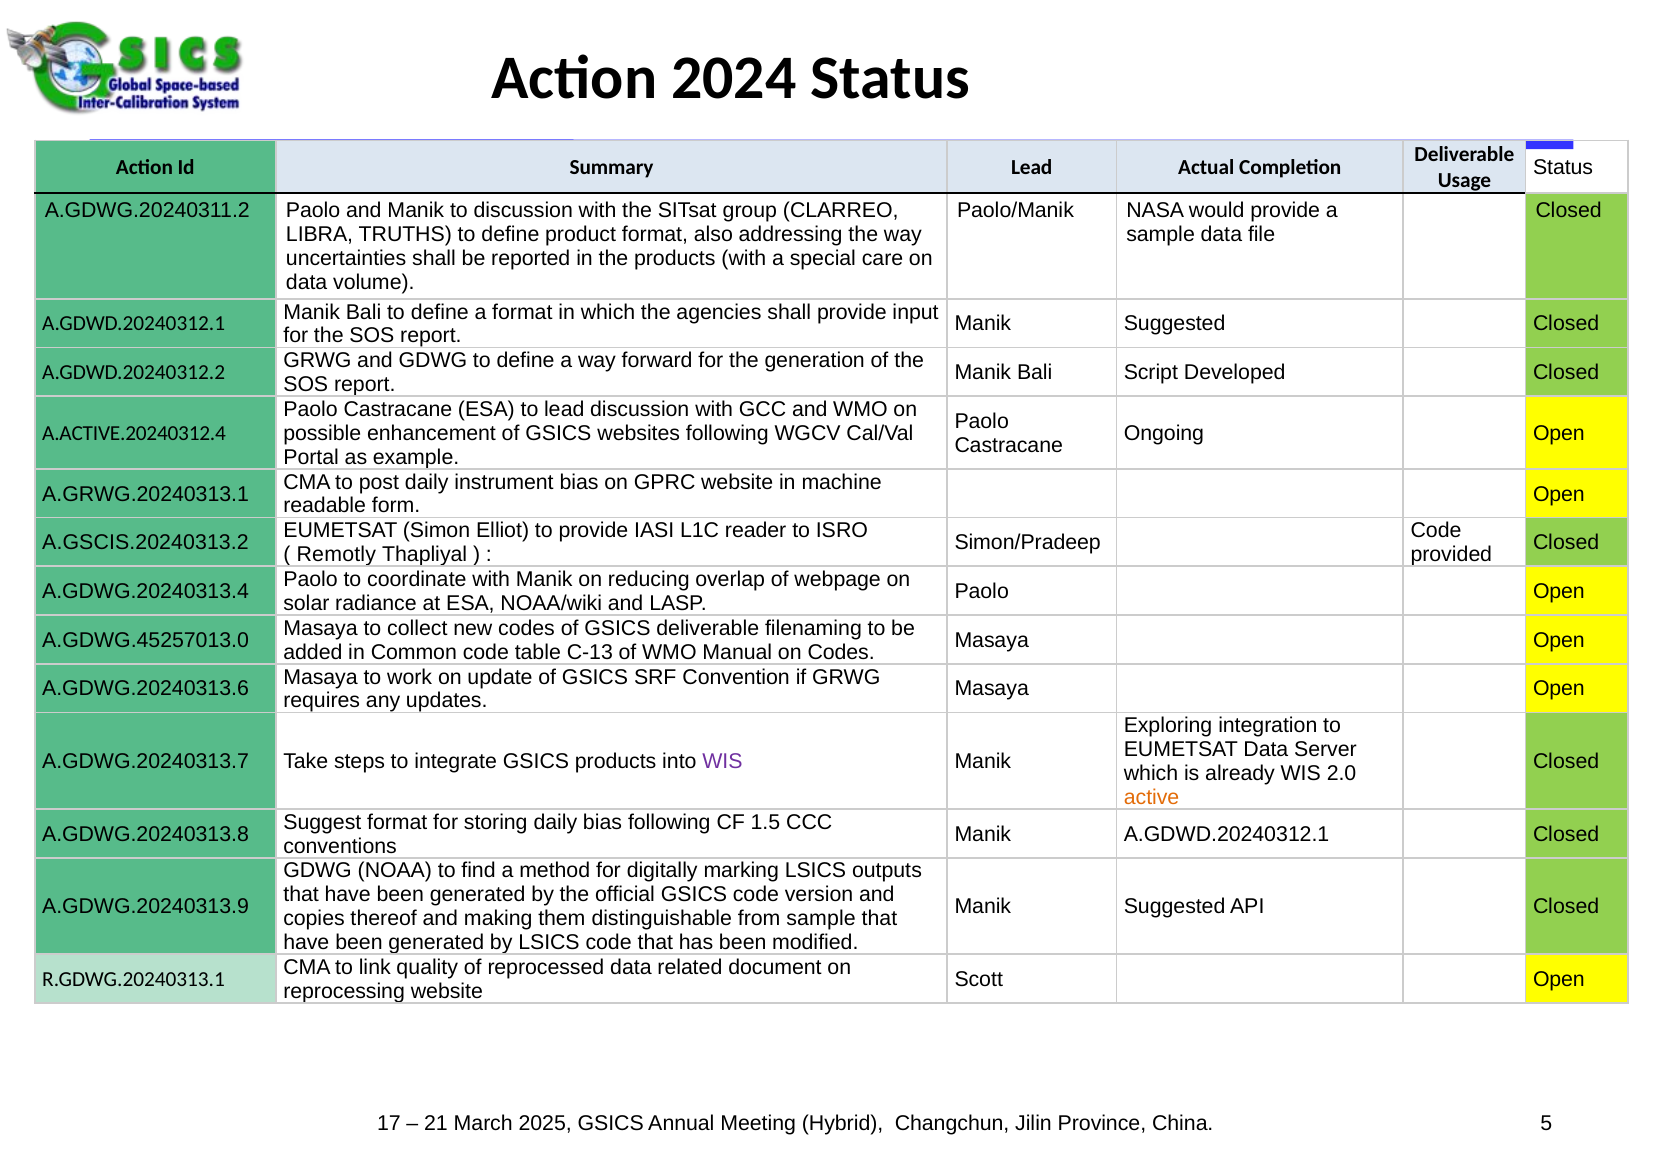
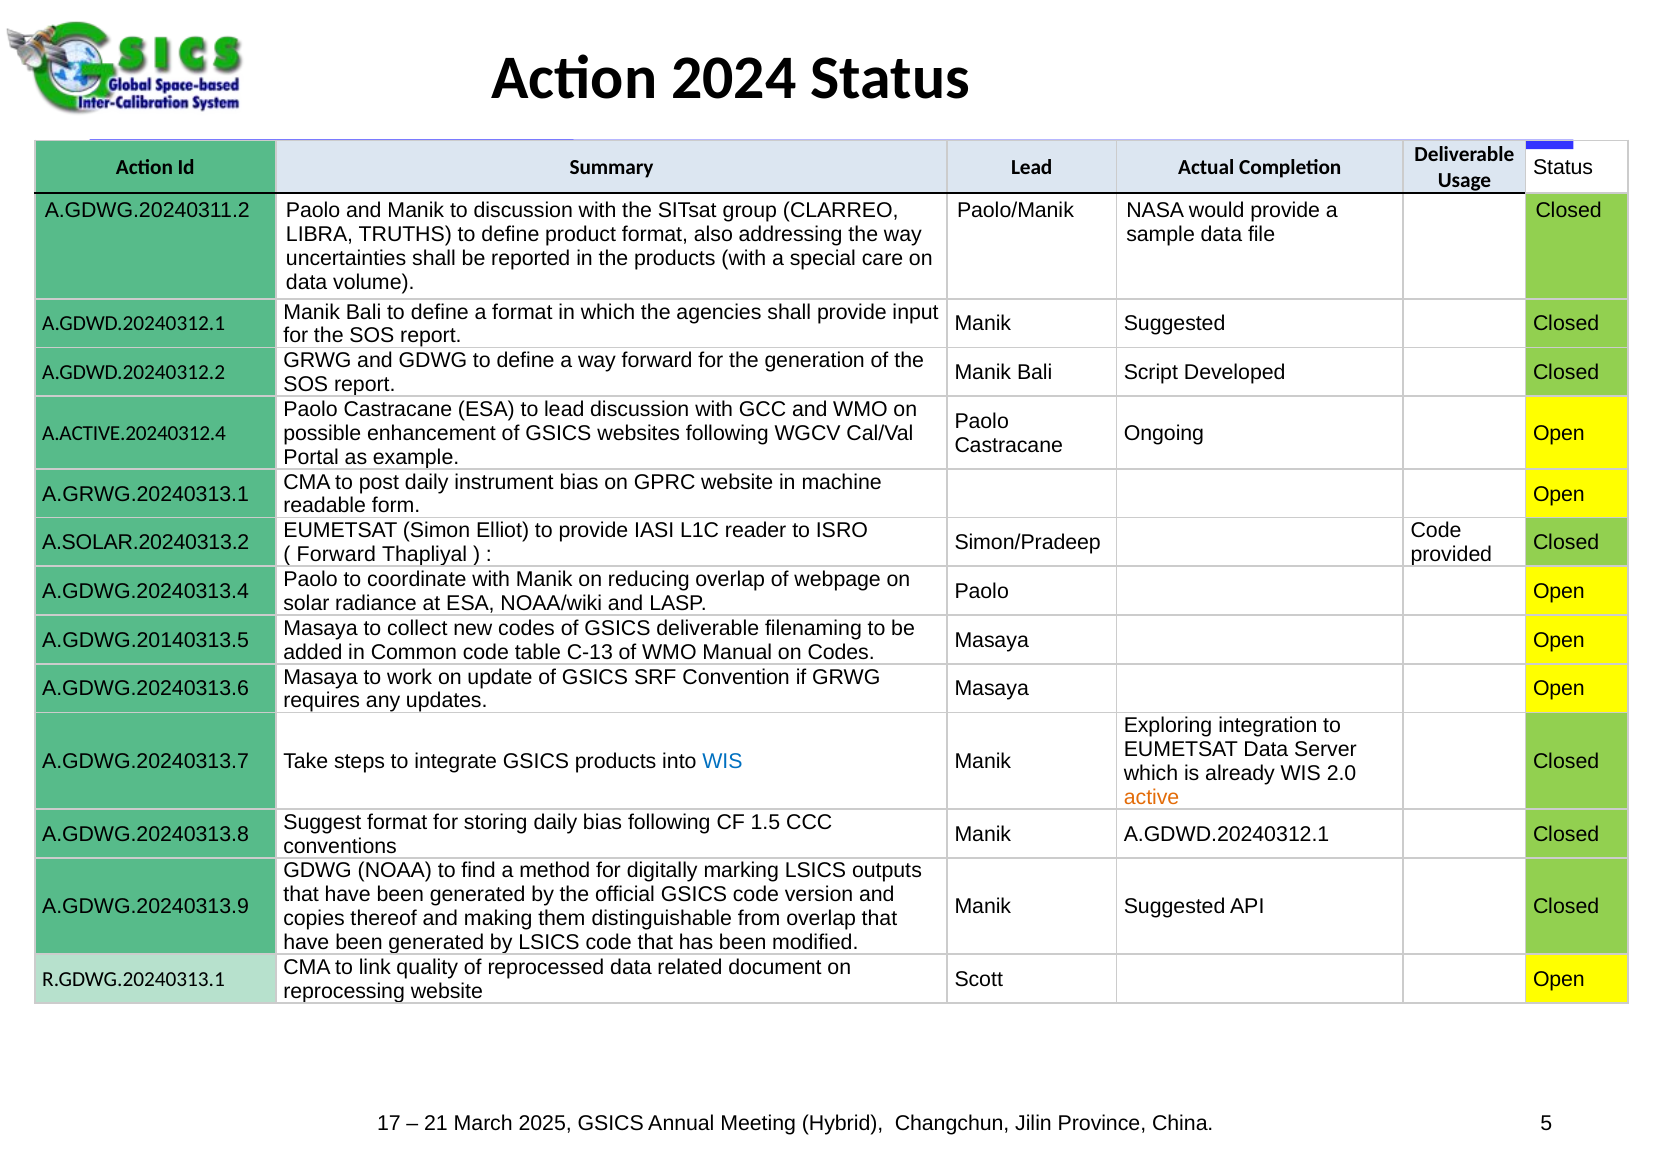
A.GSCIS.20240313.2: A.GSCIS.20240313.2 -> A.SOLAR.20240313.2
Remotly at (336, 554): Remotly -> Forward
A.GDWG.45257013.0: A.GDWG.45257013.0 -> A.GDWG.20140313.5
WIS at (722, 761) colour: purple -> blue
from sample: sample -> overlap
